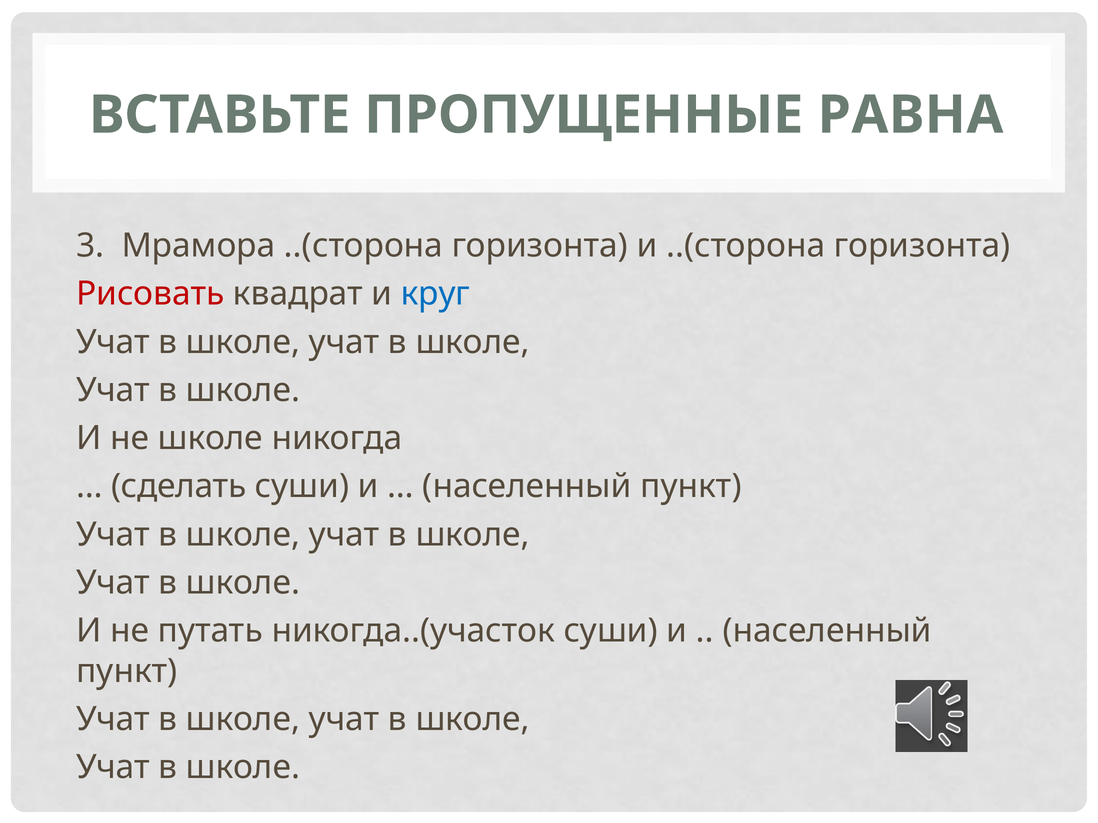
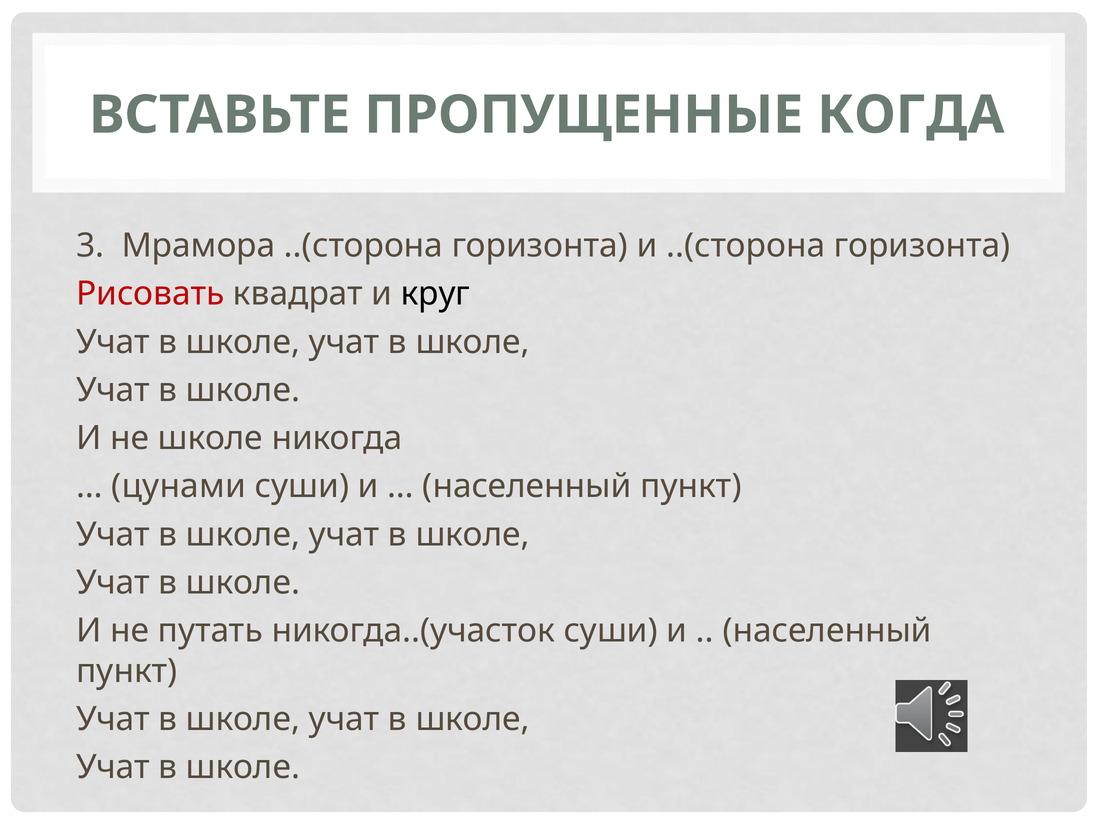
РАВНА: РАВНА -> КОГДА
круг colour: blue -> black
сделать: сделать -> цунами
